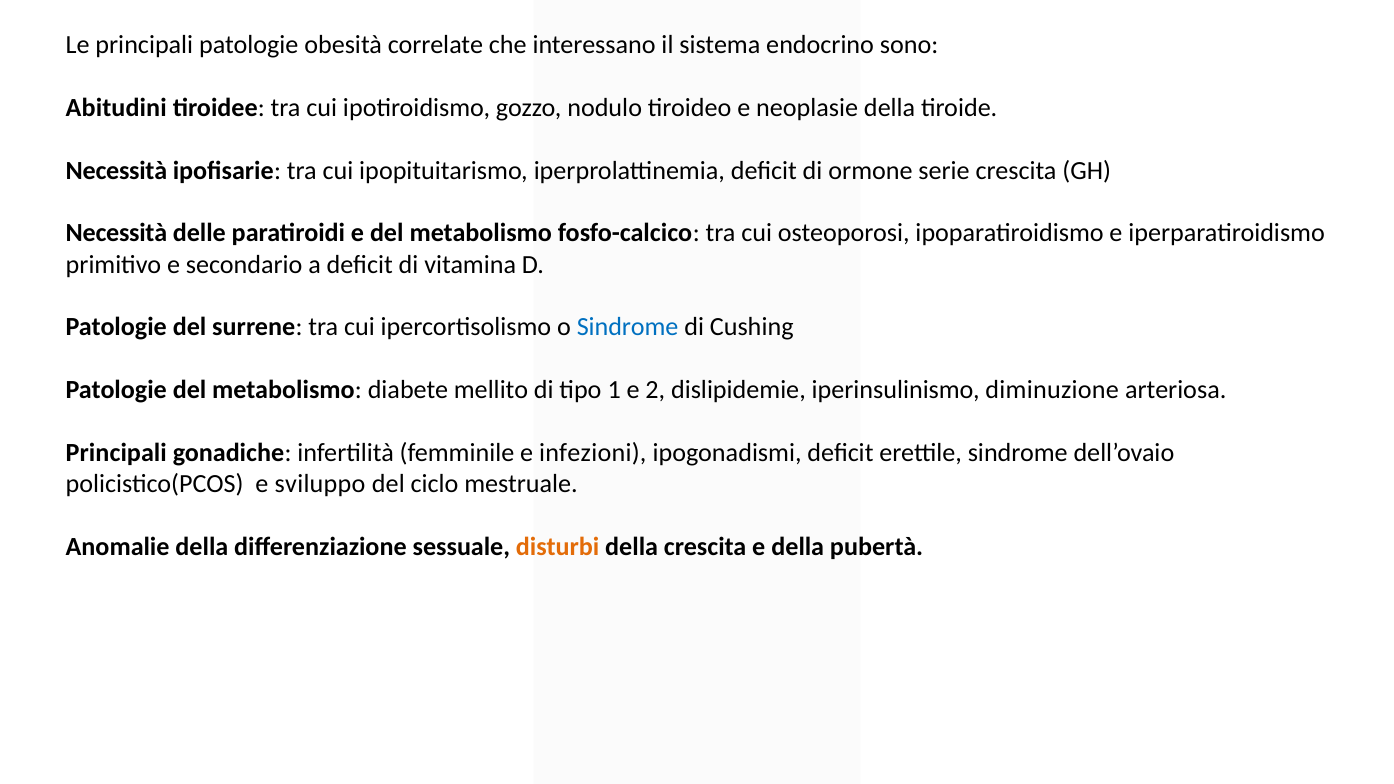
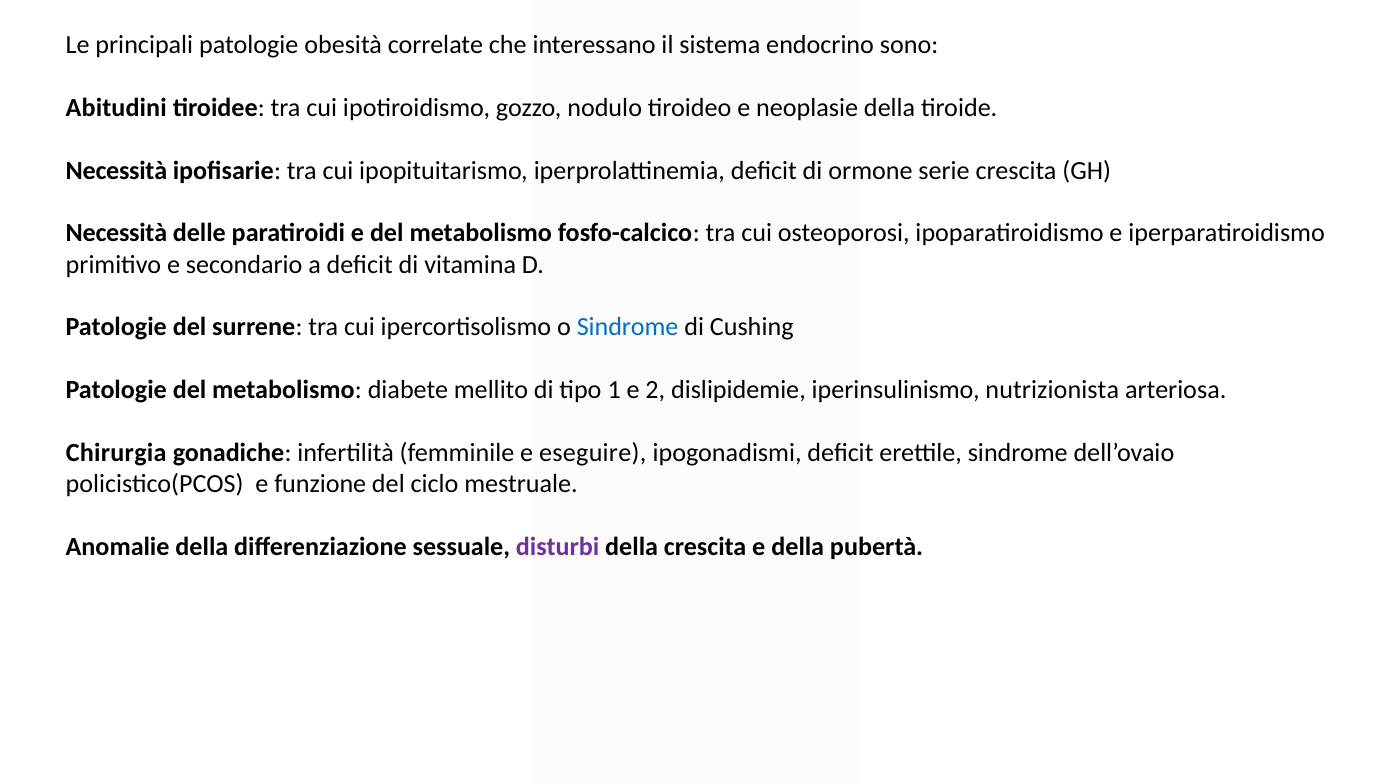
diminuzione: diminuzione -> nutrizionista
Principali at (116, 453): Principali -> Chirurgia
infezioni: infezioni -> eseguire
sviluppo: sviluppo -> funzione
disturbi colour: orange -> purple
